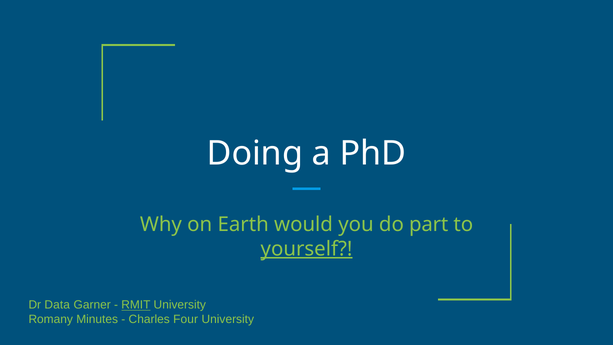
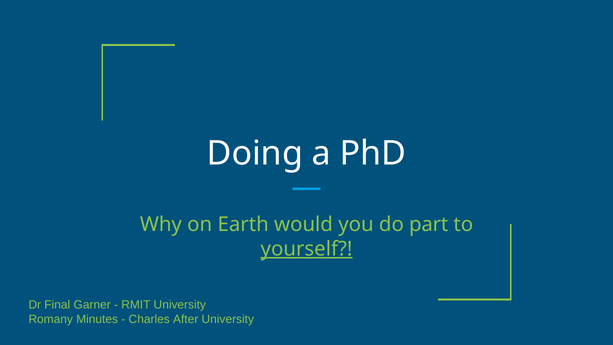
Data: Data -> Final
RMIT underline: present -> none
Four: Four -> After
